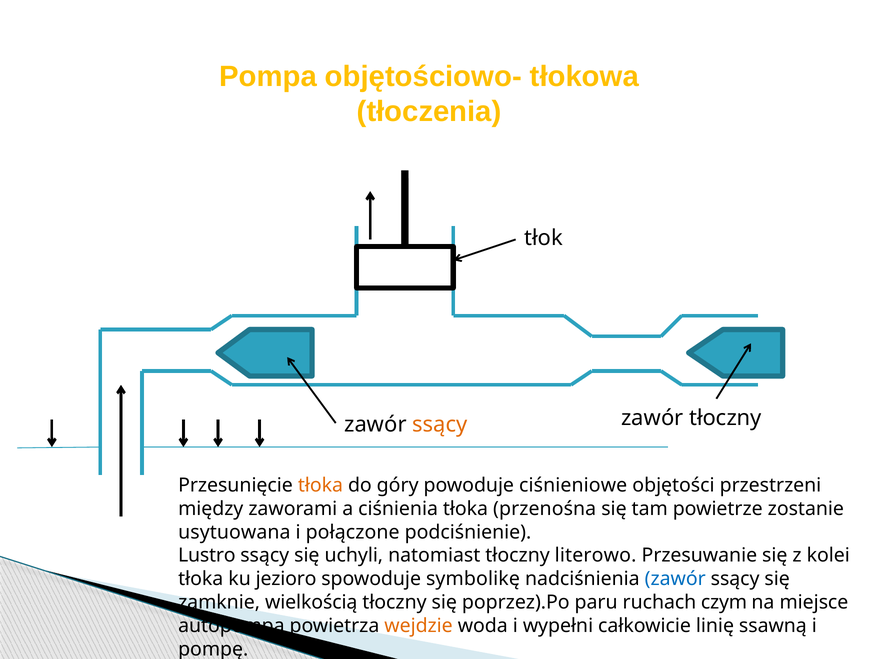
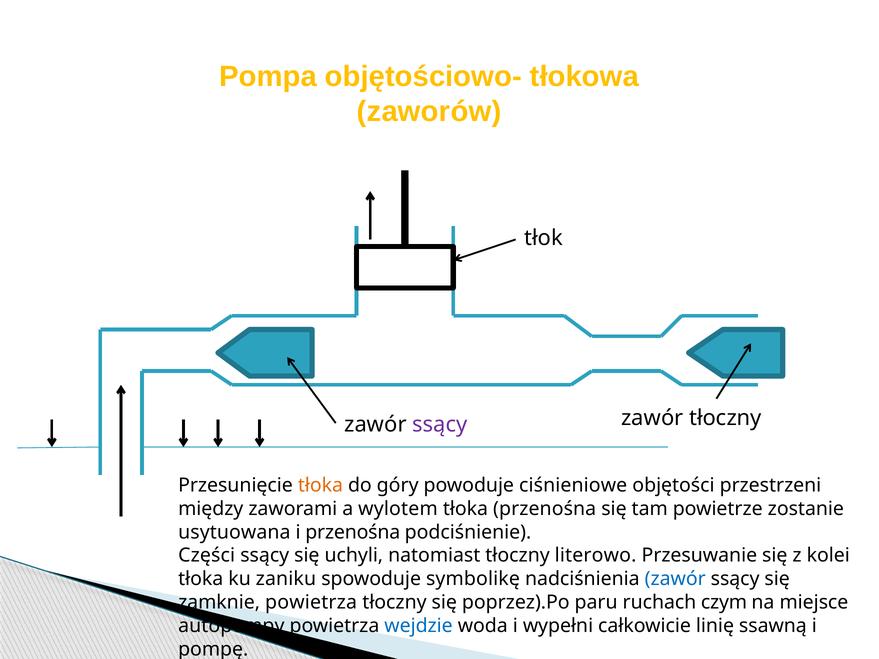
tłoczenia: tłoczenia -> zaworów
ssący at (440, 425) colour: orange -> purple
ciśnienia: ciśnienia -> wylotem
i połączone: połączone -> przenośna
Lustro: Lustro -> Części
jezioro: jezioro -> zaniku
zamknie wielkością: wielkością -> powietrza
autopompa: autopompa -> autopompy
wejdzie colour: orange -> blue
